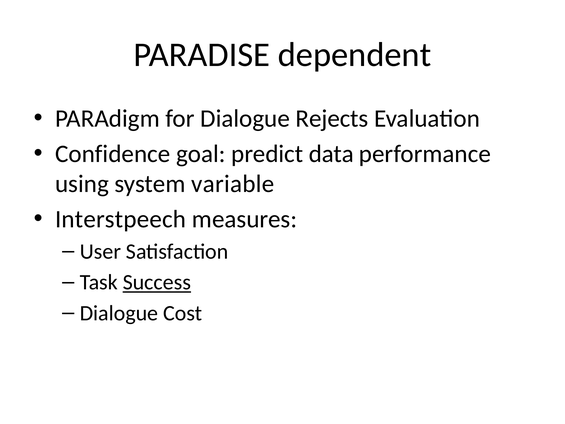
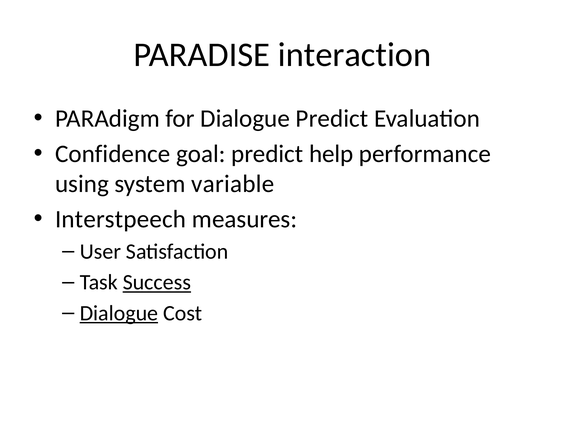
dependent: dependent -> interaction
Dialogue Rejects: Rejects -> Predict
data: data -> help
Dialogue at (119, 313) underline: none -> present
